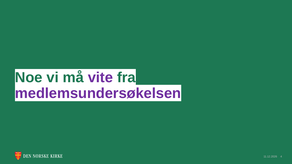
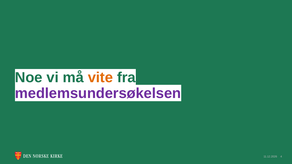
vite colour: purple -> orange
